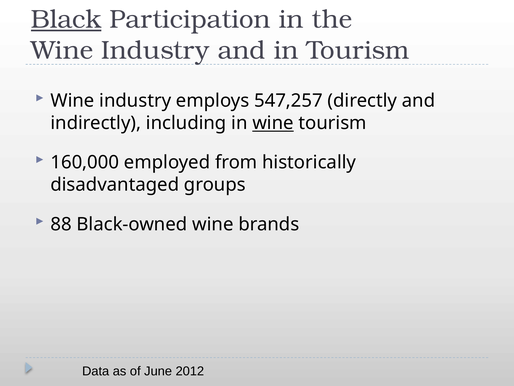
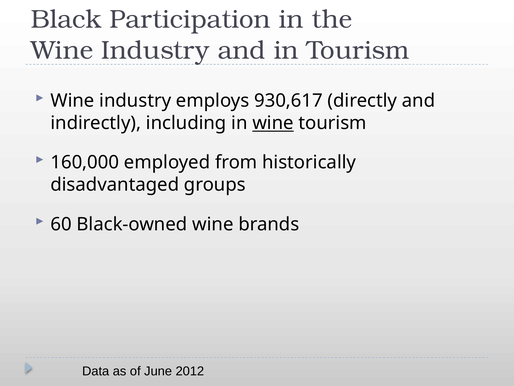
Black underline: present -> none
547,257: 547,257 -> 930,617
88: 88 -> 60
